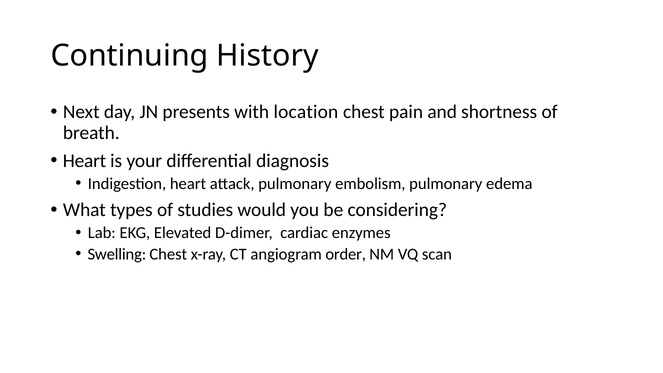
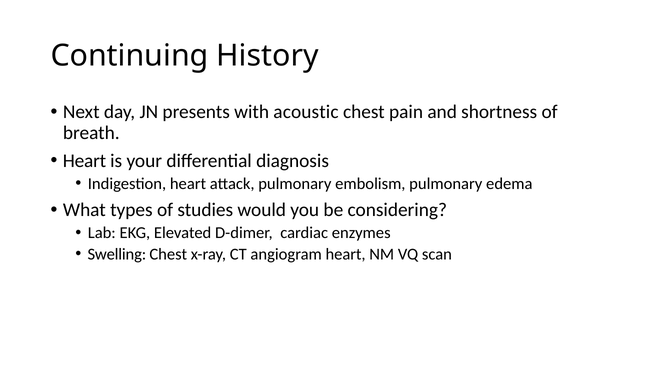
location: location -> acoustic
angiogram order: order -> heart
